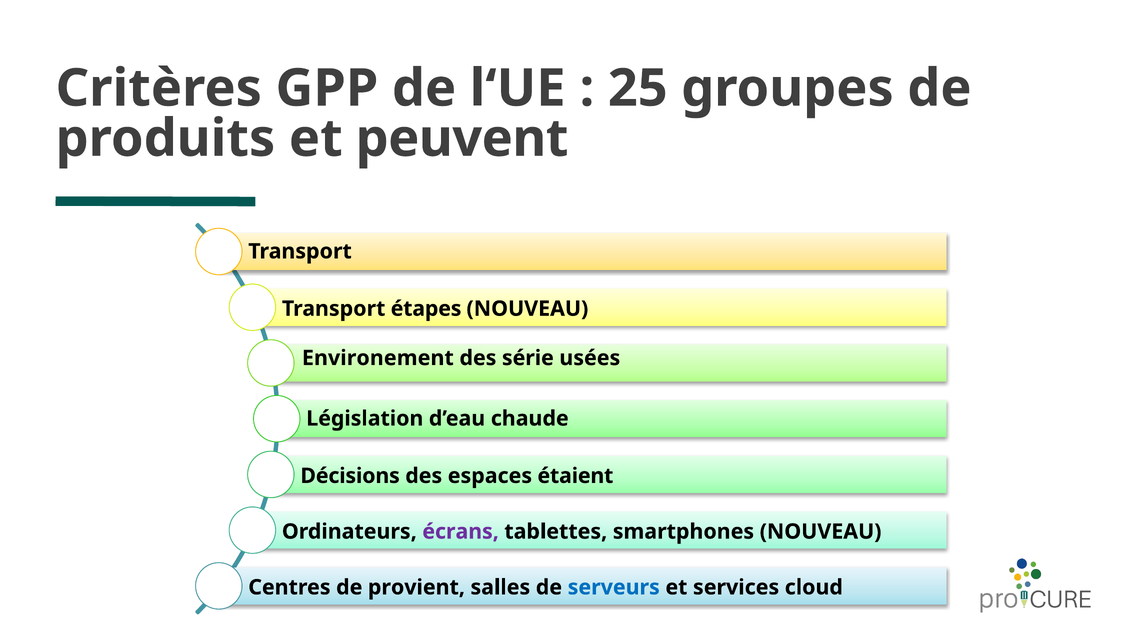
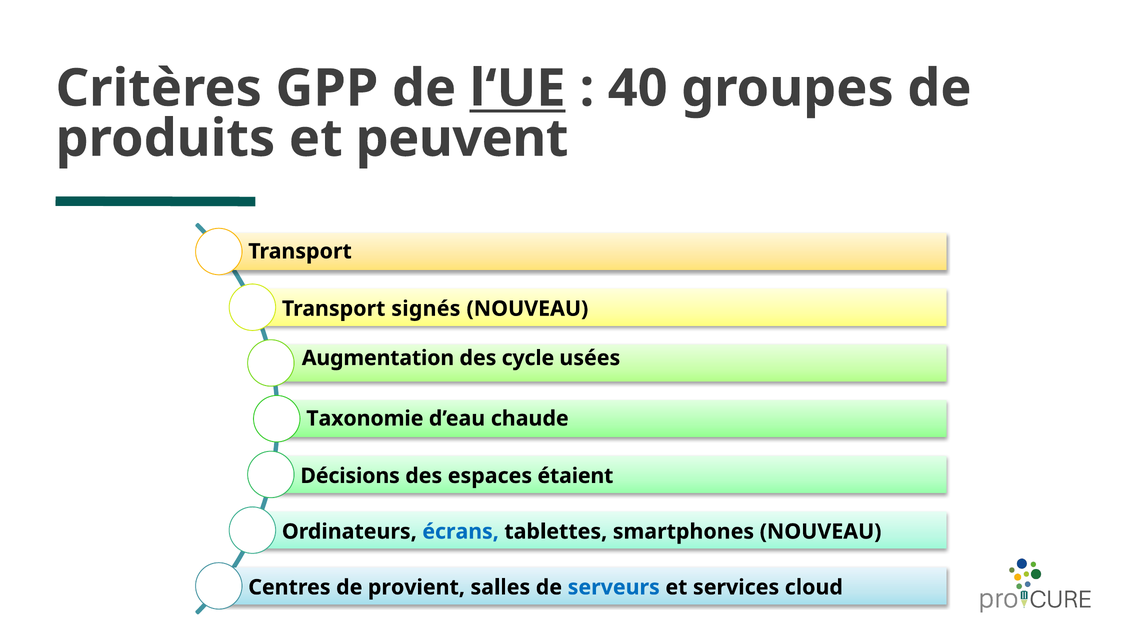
l‘UE underline: none -> present
25: 25 -> 40
étapes: étapes -> signés
Environement: Environement -> Augmentation
série: série -> cycle
Législation: Législation -> Taxonomie
écrans colour: purple -> blue
